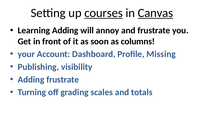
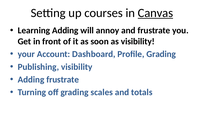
courses underline: present -> none
as columns: columns -> visibility
Profile Missing: Missing -> Grading
